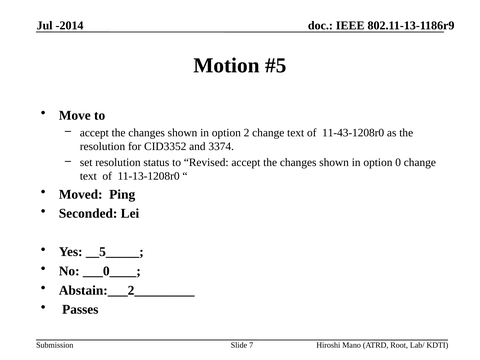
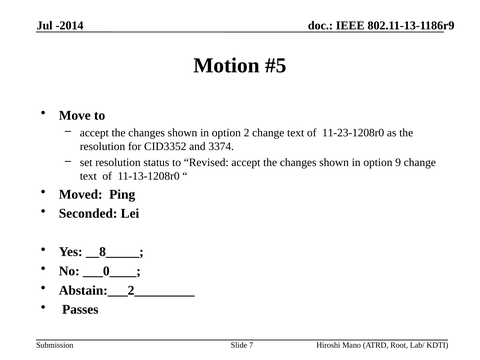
11-43-1208r0: 11-43-1208r0 -> 11-23-1208r0
0: 0 -> 9
__5_____: __5_____ -> __8_____
